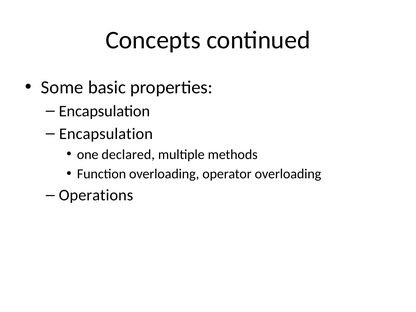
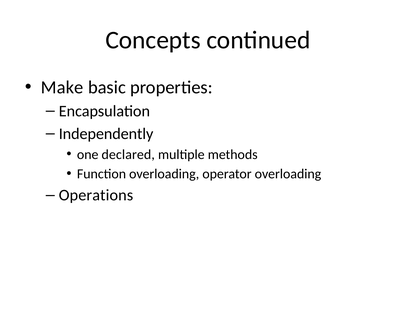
Some: Some -> Make
Encapsulation at (106, 134): Encapsulation -> Independently
